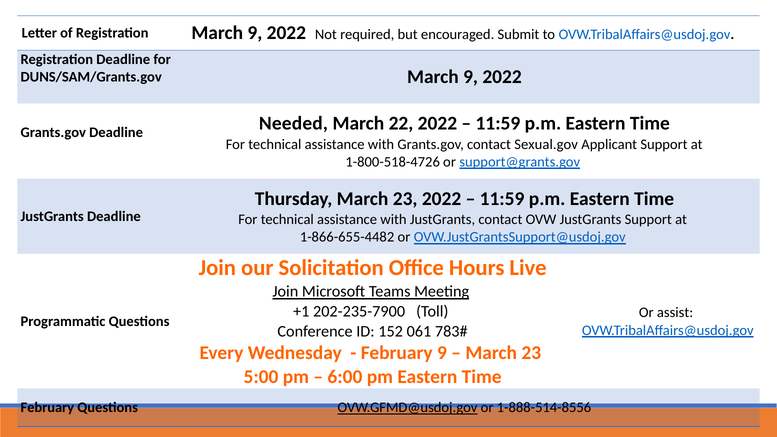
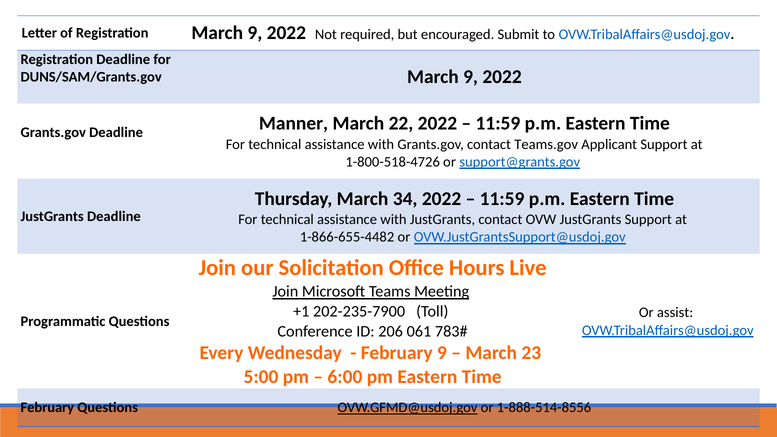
Needed: Needed -> Manner
Sexual.gov: Sexual.gov -> Teams.gov
Thursday March 23: 23 -> 34
152: 152 -> 206
